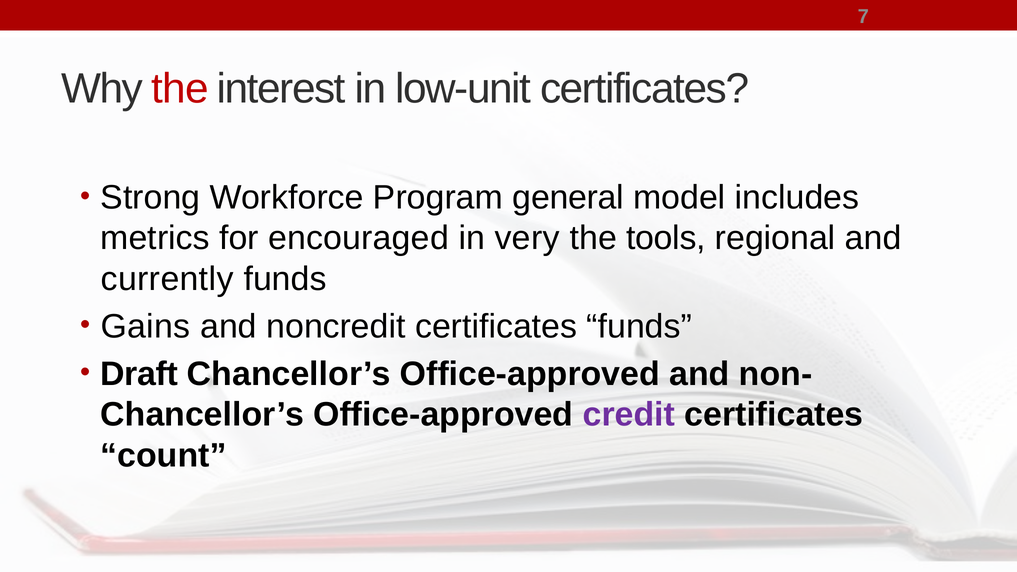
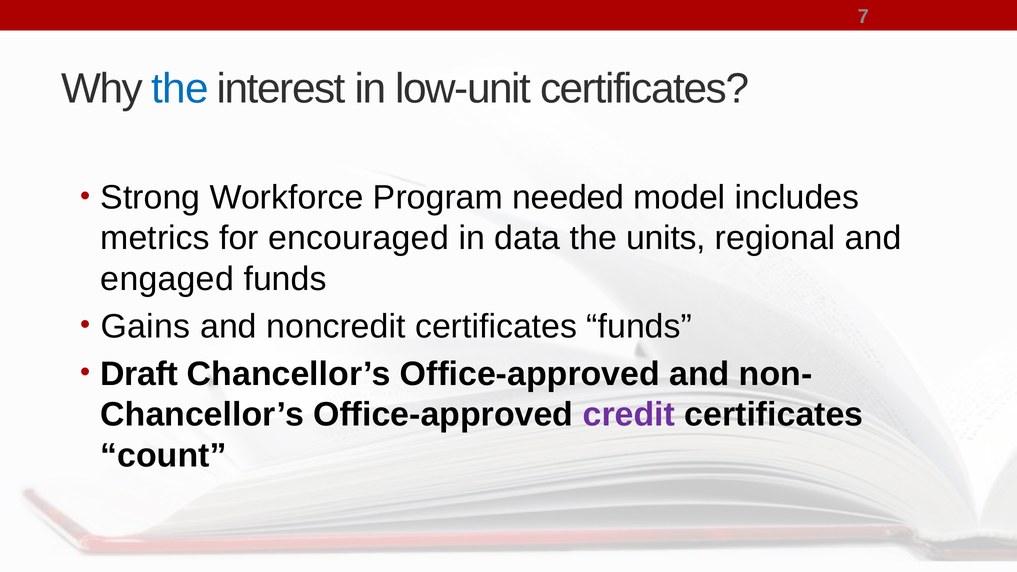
the at (180, 89) colour: red -> blue
general: general -> needed
very: very -> data
tools: tools -> units
currently: currently -> engaged
